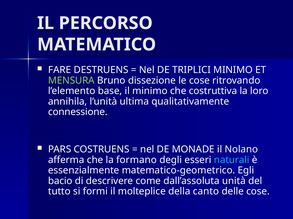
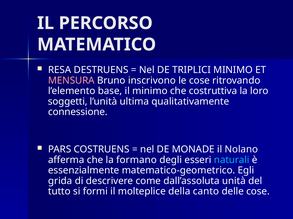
FARE: FARE -> RESA
MENSURA colour: light green -> pink
dissezione: dissezione -> inscrivono
annihila: annihila -> soggetti
bacio: bacio -> grida
